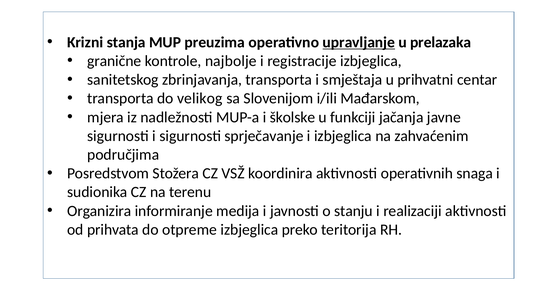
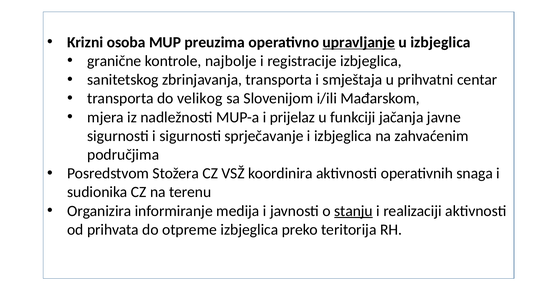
stanja: stanja -> osoba
u prelazaka: prelazaka -> izbjeglica
školske: školske -> prijelaz
stanju underline: none -> present
